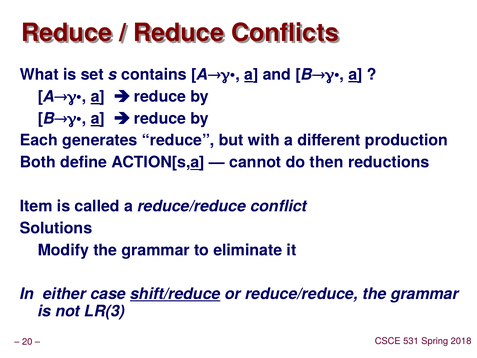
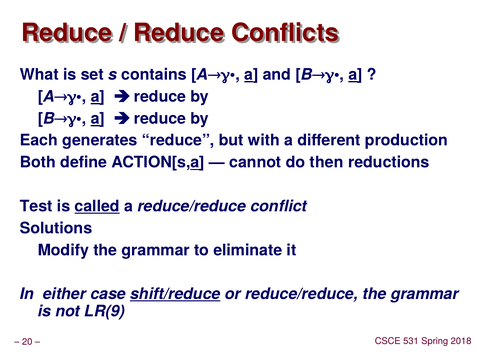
Item: Item -> Test
called underline: none -> present
LR(3: LR(3 -> LR(9
